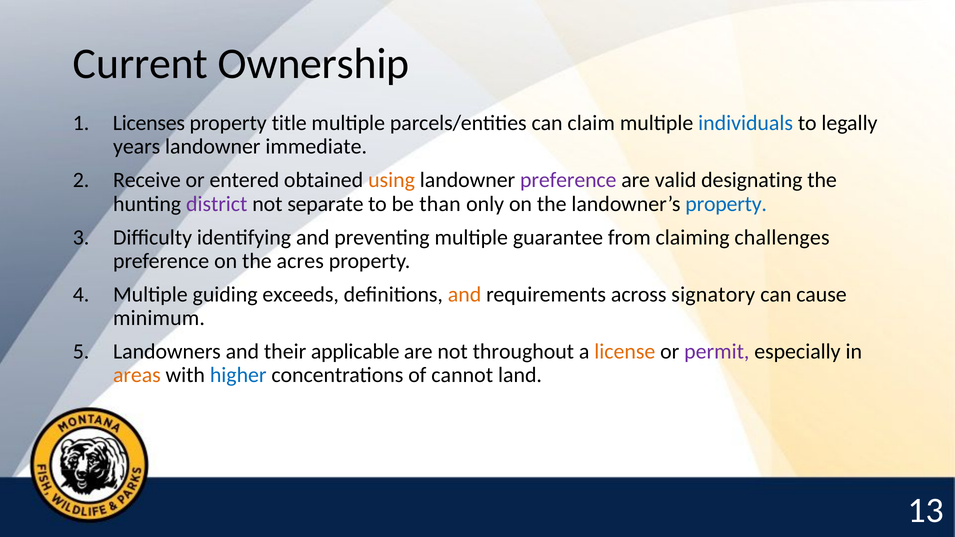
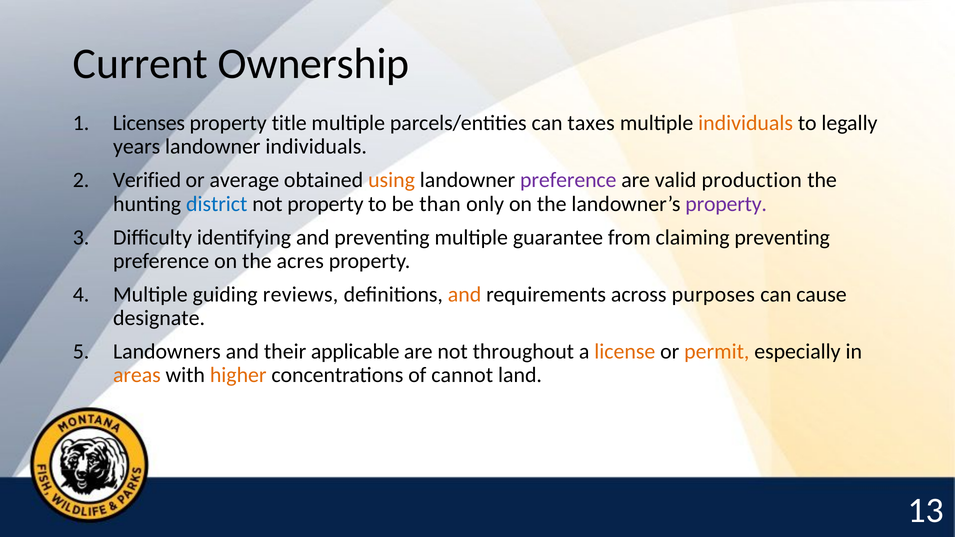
claim: claim -> taxes
individuals at (746, 123) colour: blue -> orange
landowner immediate: immediate -> individuals
Receive: Receive -> Verified
entered: entered -> average
designating: designating -> production
district colour: purple -> blue
not separate: separate -> property
property at (726, 204) colour: blue -> purple
claiming challenges: challenges -> preventing
exceeds: exceeds -> reviews
signatory: signatory -> purposes
minimum: minimum -> designate
permit colour: purple -> orange
higher colour: blue -> orange
